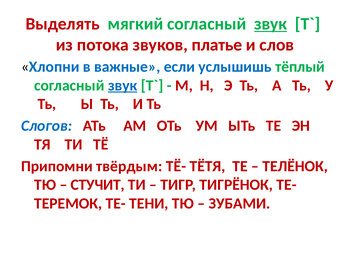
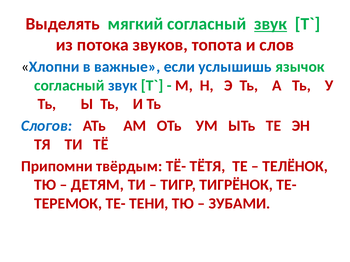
платье: платье -> топота
тёплый: тёплый -> язычок
звук at (123, 86) underline: present -> none
СТУЧИТ: СТУЧИТ -> ДЕТЯМ
